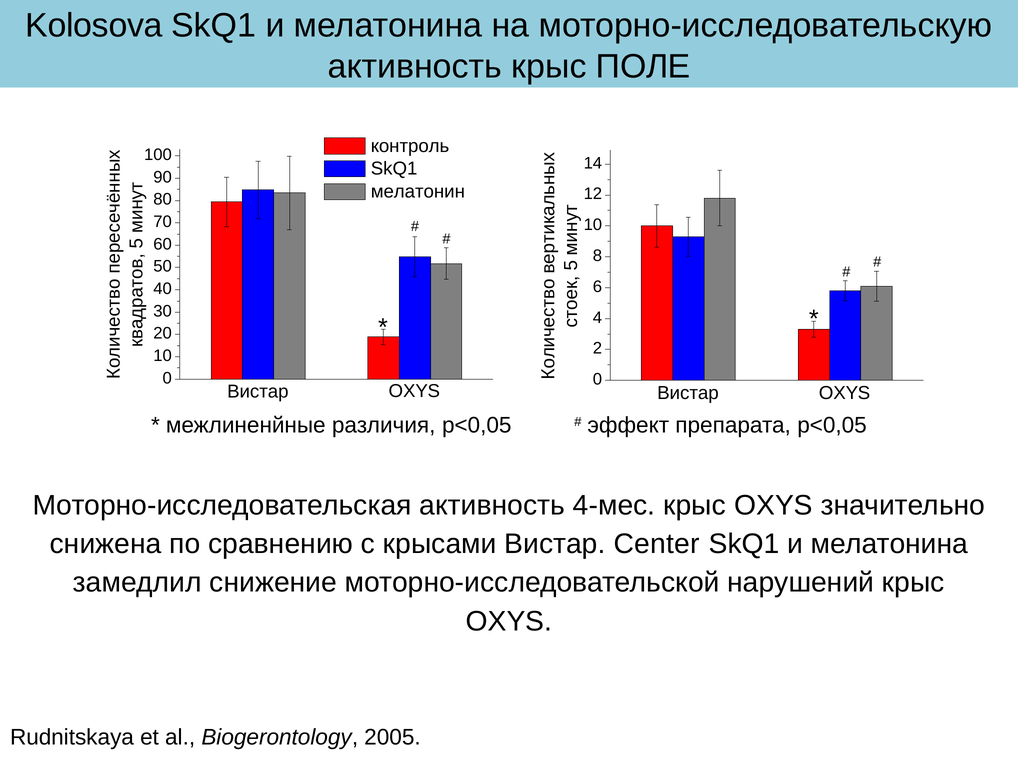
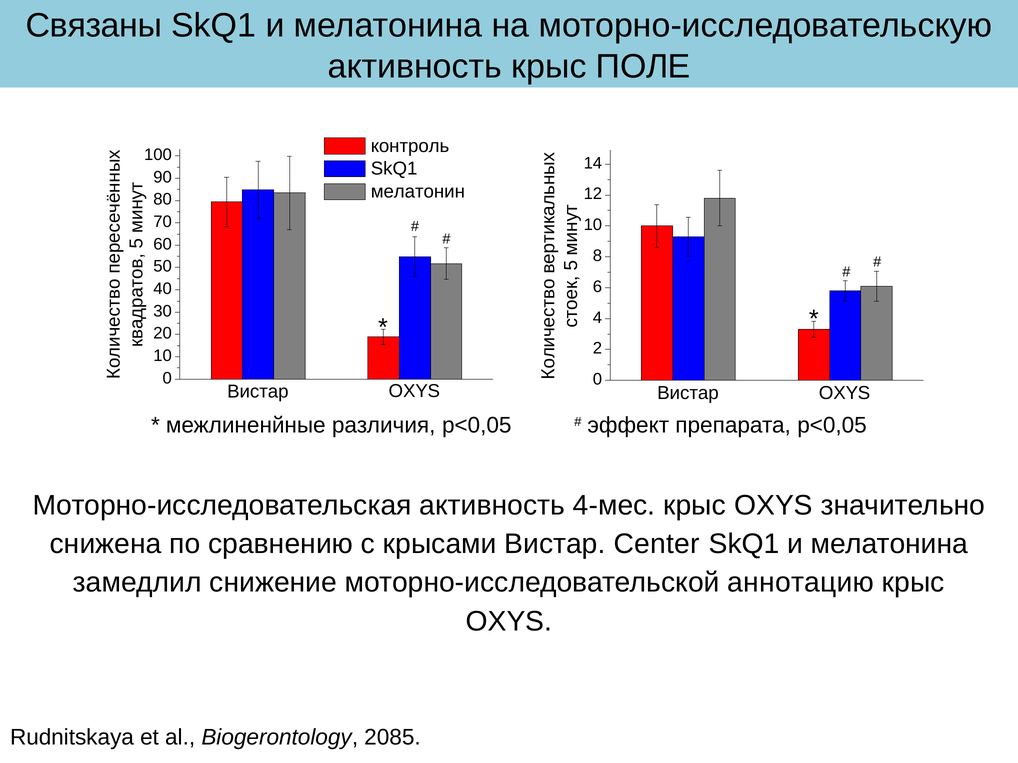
Kolosova: Kolosova -> Связаны
нарушений: нарушений -> аннотацию
2005: 2005 -> 2085
